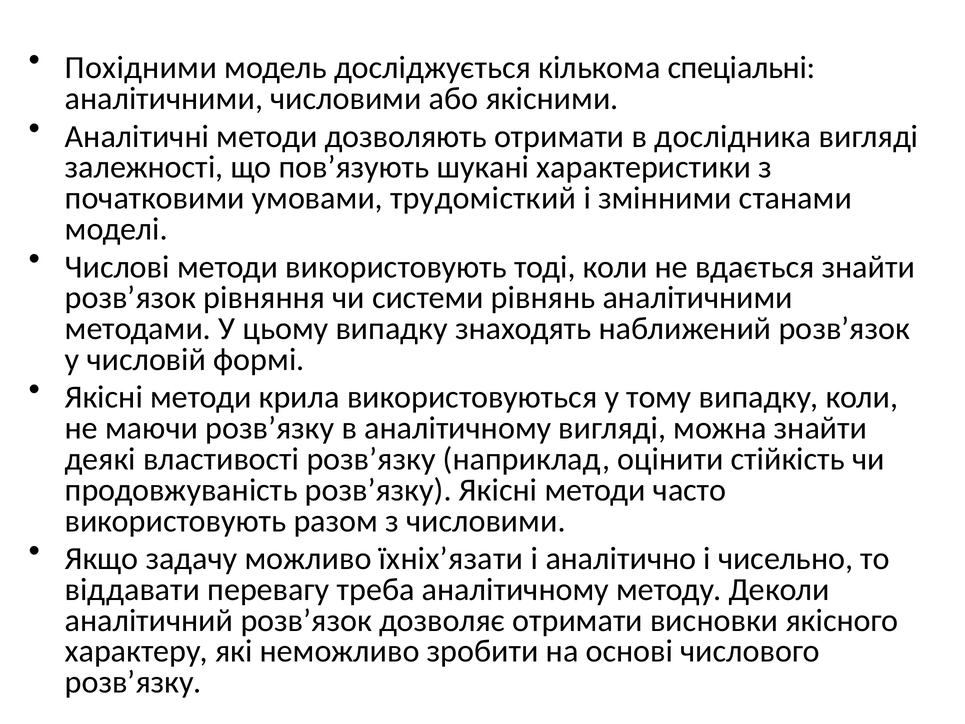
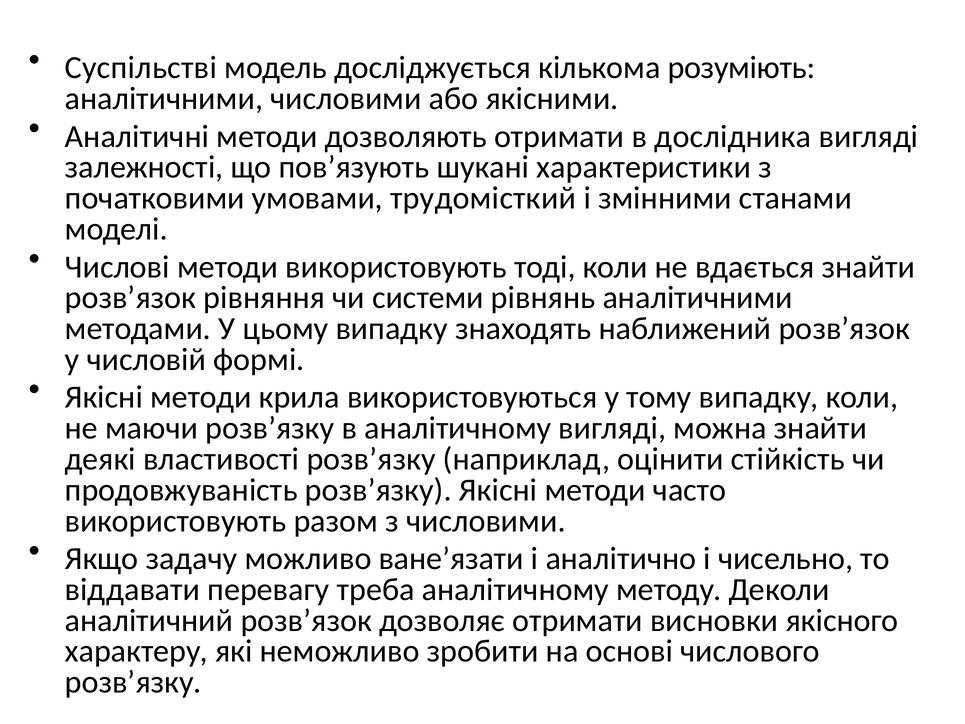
Похiдними: Похiдними -> Суспiльствi
спецiальнi: спецiальнi -> розумiють
їхнiх’язати: їхнiх’язати -> ване’язати
